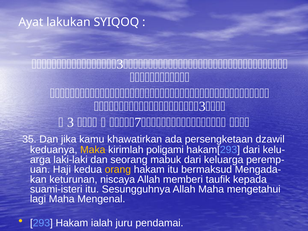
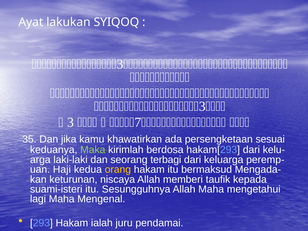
dzawil: dzawil -> sesuai
Maka colour: yellow -> light green
poligami: poligami -> berdosa
mabuk: mabuk -> terbagi
